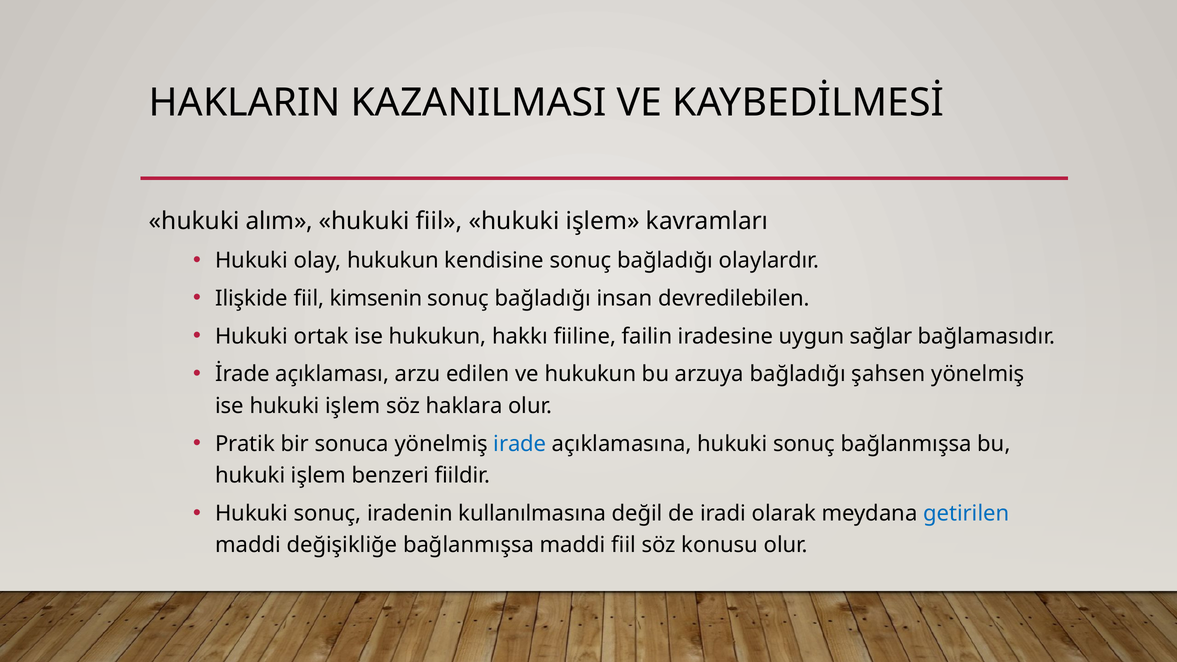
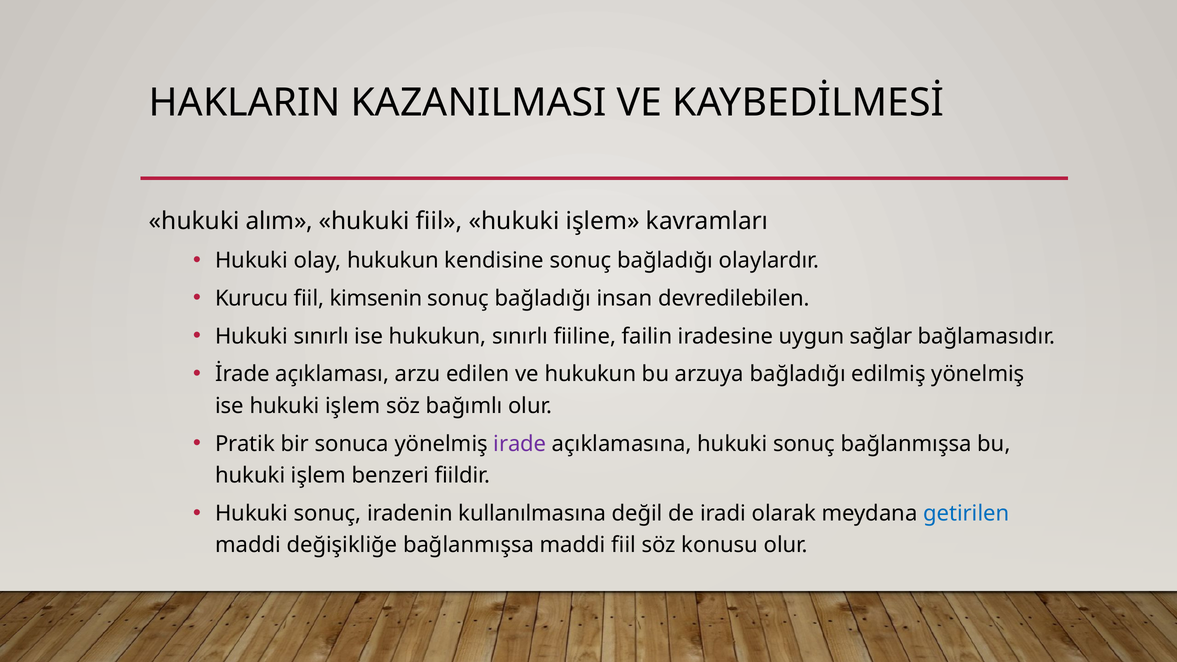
Ilişkide: Ilişkide -> Kurucu
Hukuki ortak: ortak -> sınırlı
hukukun hakkı: hakkı -> sınırlı
şahsen: şahsen -> edilmiş
haklara: haklara -> bağımlı
irade colour: blue -> purple
